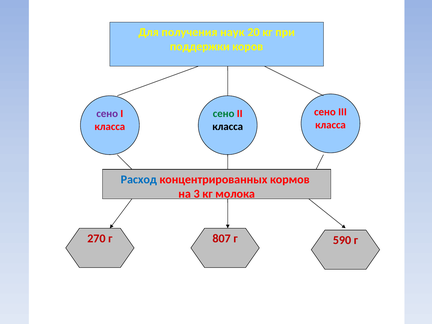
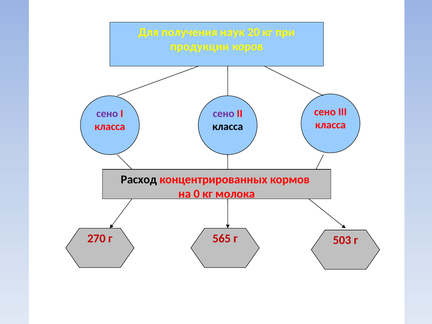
поддержки: поддержки -> продукции
сено at (224, 114) colour: green -> purple
Расход colour: blue -> black
3: 3 -> 0
807: 807 -> 565
590: 590 -> 503
